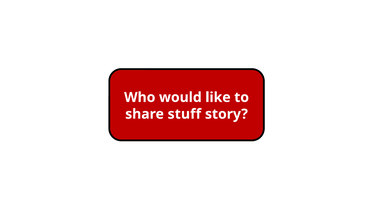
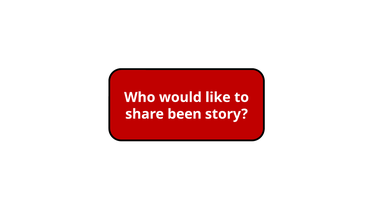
stuff: stuff -> been
